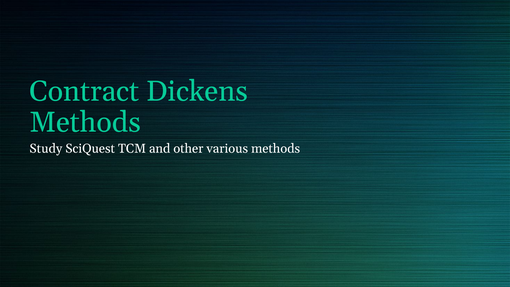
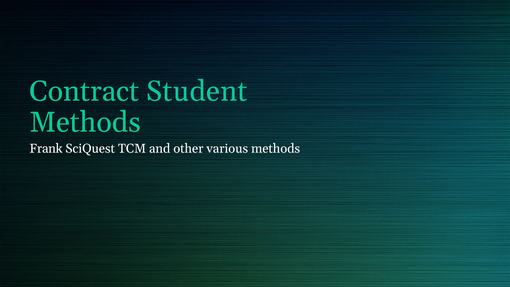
Dickens: Dickens -> Student
Study: Study -> Frank
